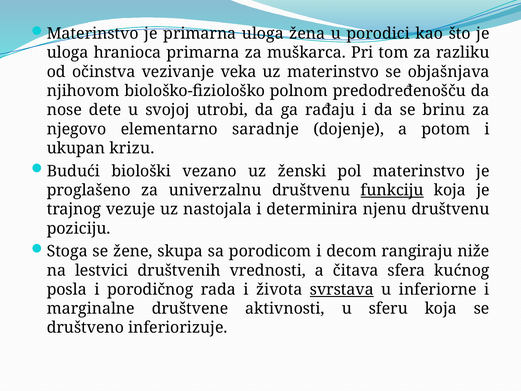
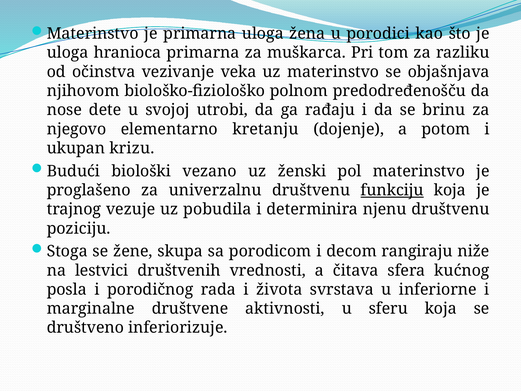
saradnje: saradnje -> kretanju
nastojala: nastojala -> pobudila
svrstava underline: present -> none
